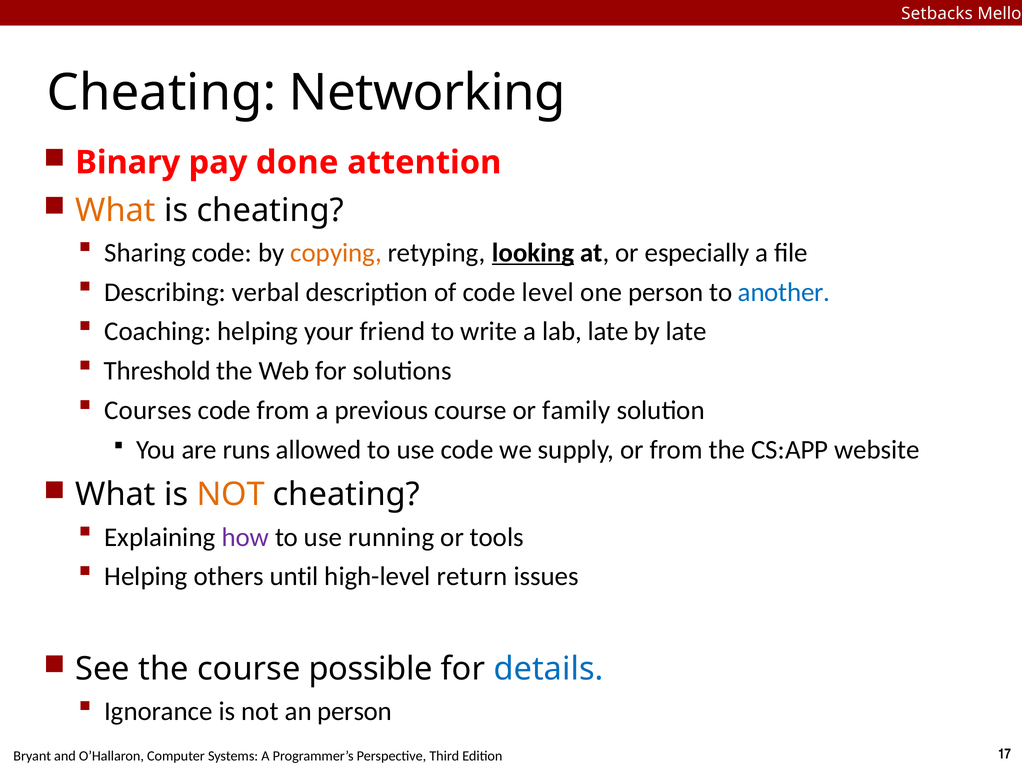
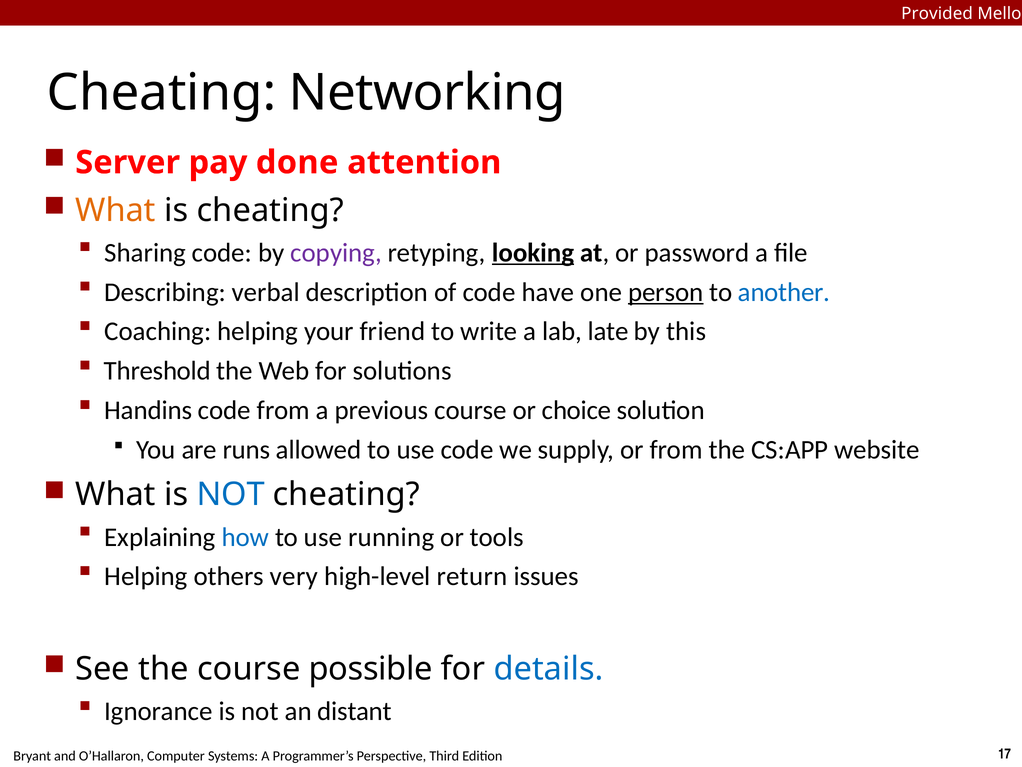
Setbacks: Setbacks -> Provided
Binary: Binary -> Server
copying colour: orange -> purple
especially: especially -> password
level: level -> have
person at (666, 292) underline: none -> present
by late: late -> this
Courses: Courses -> Handins
family: family -> choice
NOT at (231, 494) colour: orange -> blue
how colour: purple -> blue
until: until -> very
an person: person -> distant
